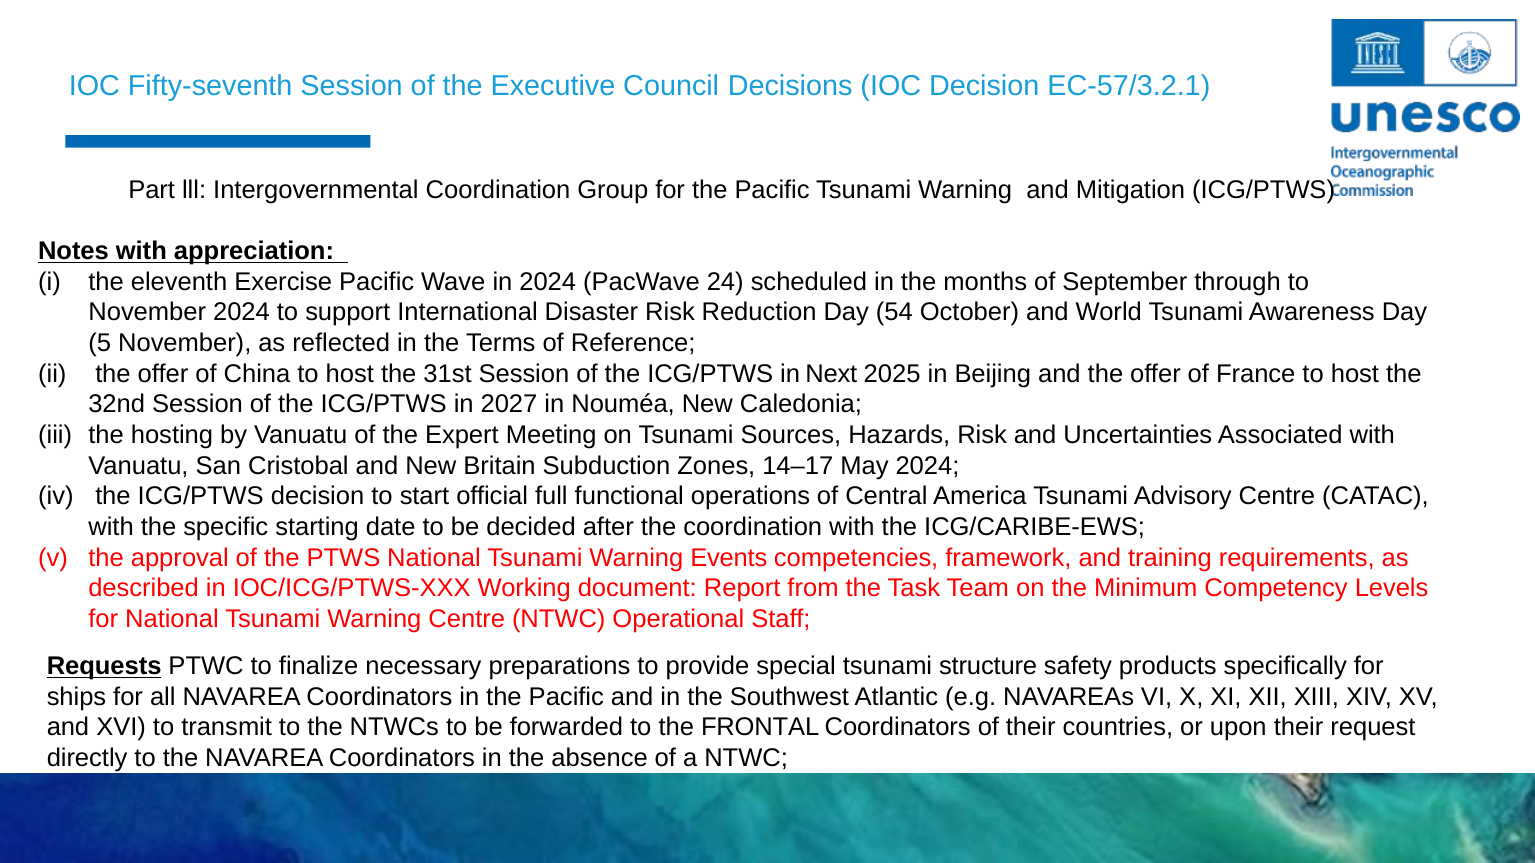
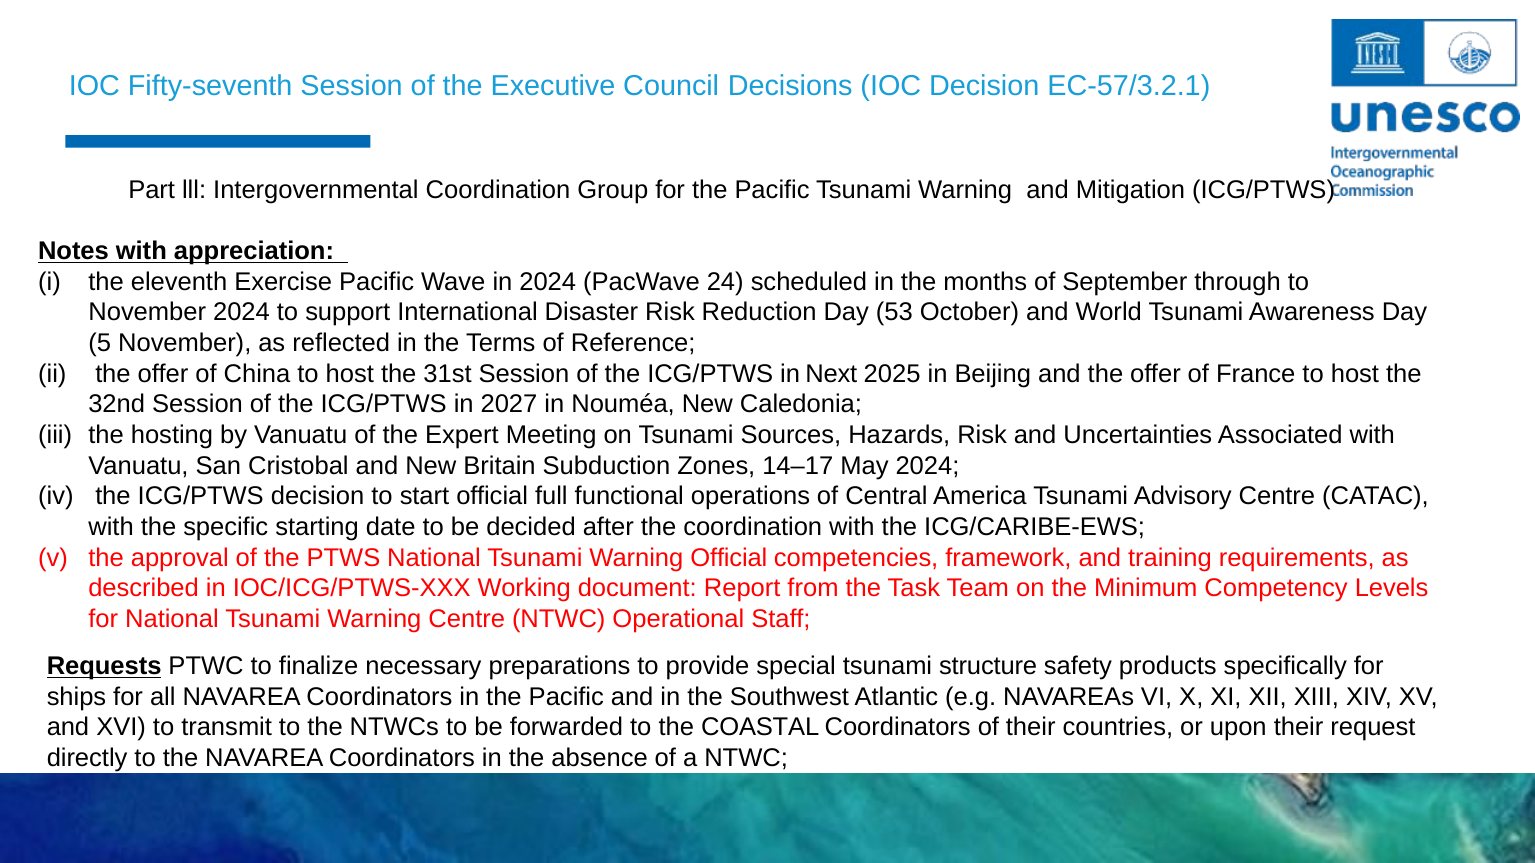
54: 54 -> 53
Warning Events: Events -> Official
FRONTAL: FRONTAL -> COASTAL
